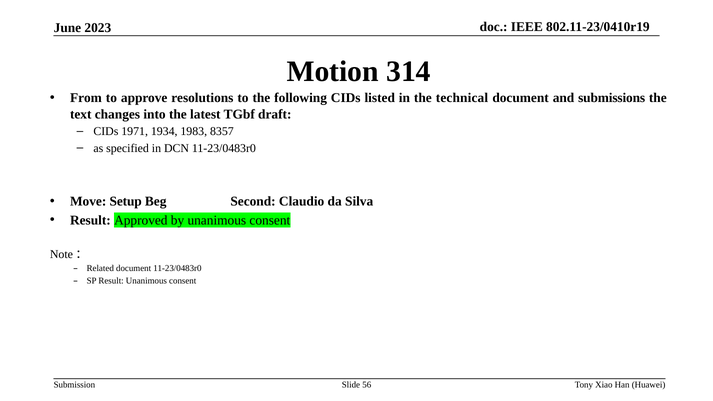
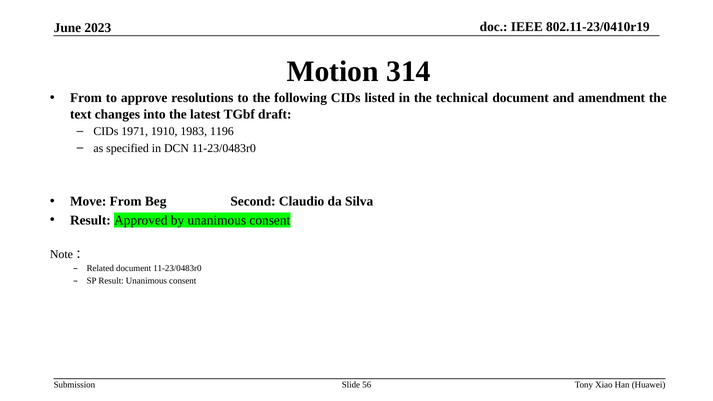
submissions: submissions -> amendment
1934: 1934 -> 1910
8357: 8357 -> 1196
Move Setup: Setup -> From
